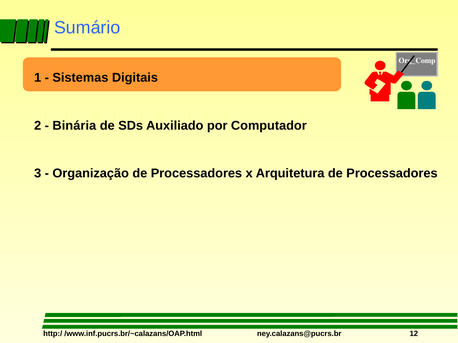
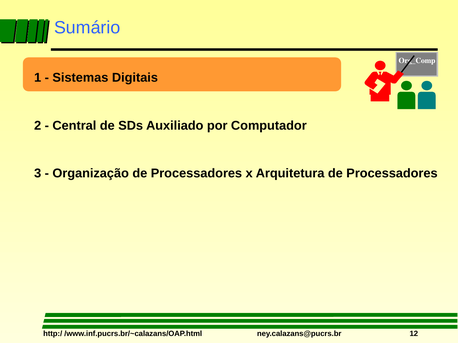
Binária: Binária -> Central
